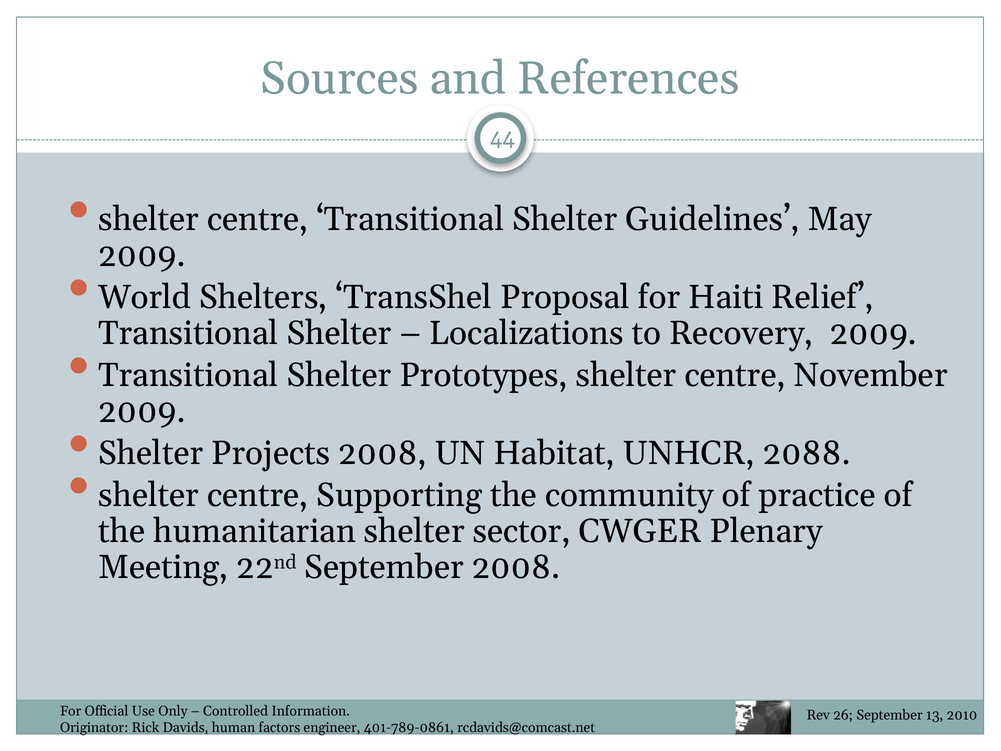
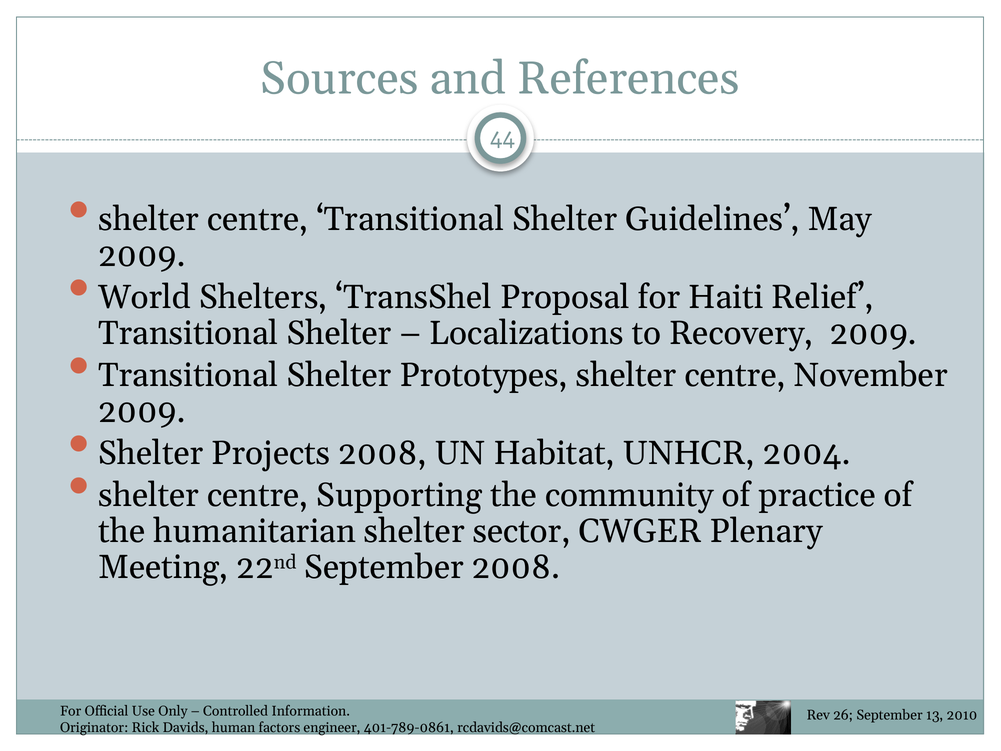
2088: 2088 -> 2004
